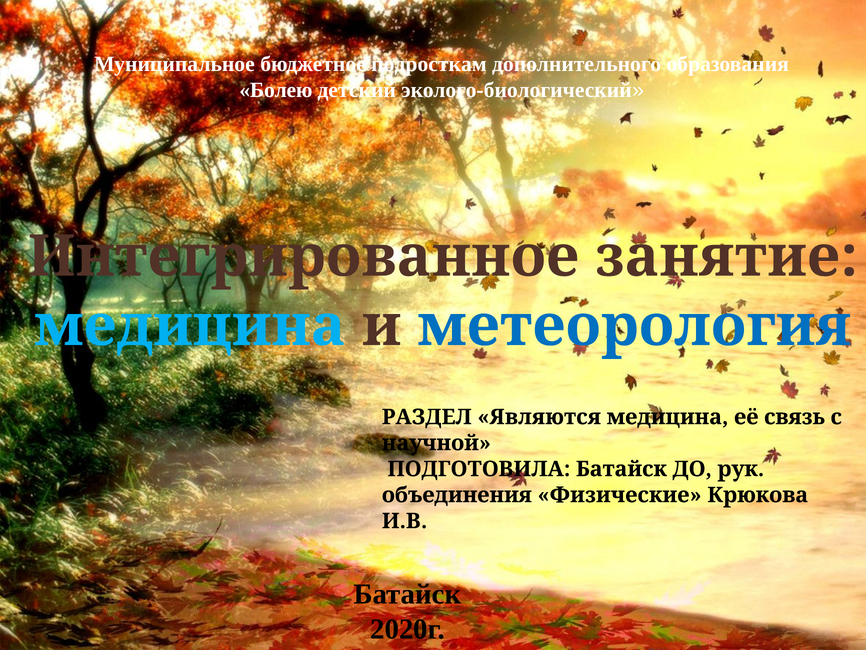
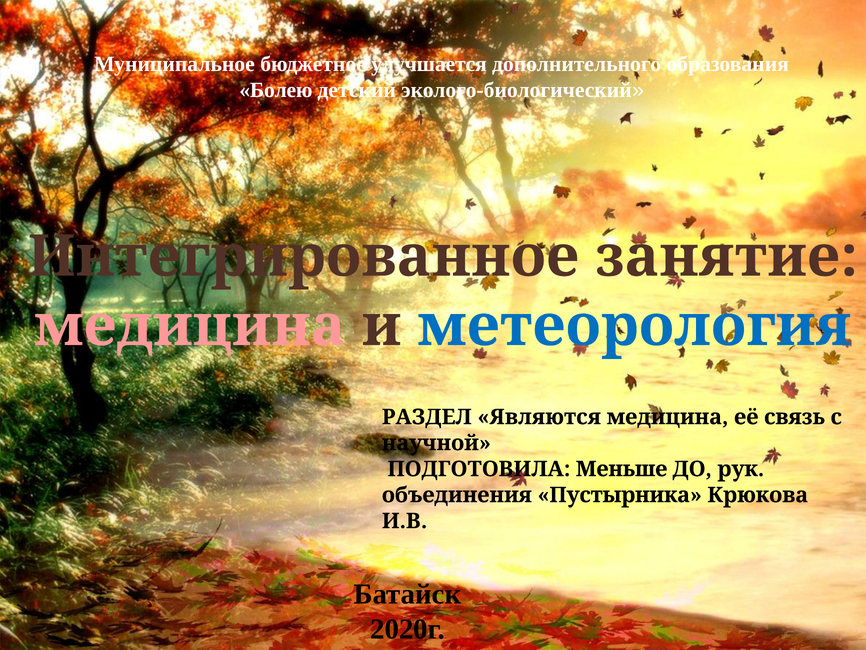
подросткам: подросткам -> улучшается
медицина at (190, 326) colour: light blue -> pink
ПОДГОТОВИЛА Батайск: Батайск -> Меньше
Физические: Физические -> Пустырника
